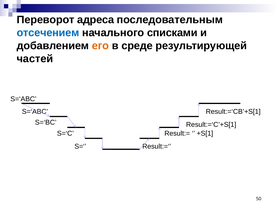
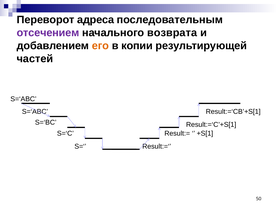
отсечением colour: blue -> purple
списками: списками -> возврата
среде: среде -> копии
